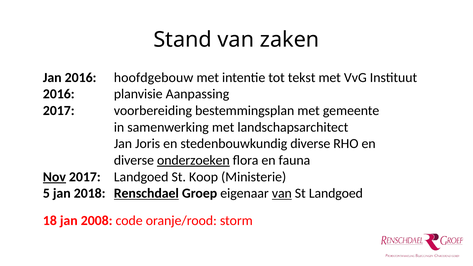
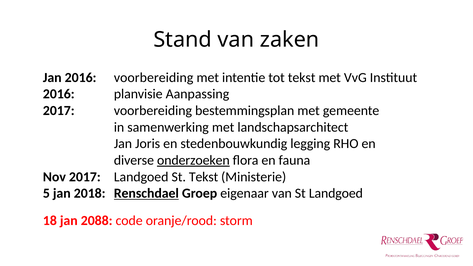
2016 hoofdgebouw: hoofdgebouw -> voorbereiding
stedenbouwkundig diverse: diverse -> legging
Nov underline: present -> none
St Koop: Koop -> Tekst
van at (282, 193) underline: present -> none
2008: 2008 -> 2088
